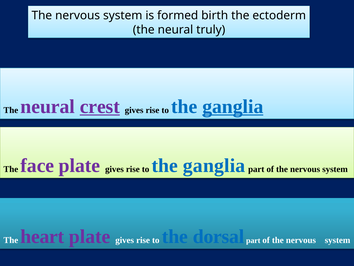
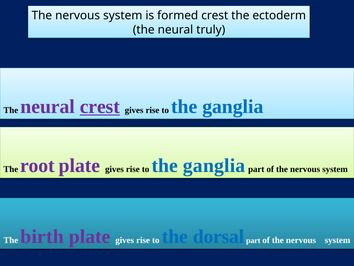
formed birth: birth -> crest
ganglia at (233, 106) underline: present -> none
face: face -> root
heart: heart -> birth
